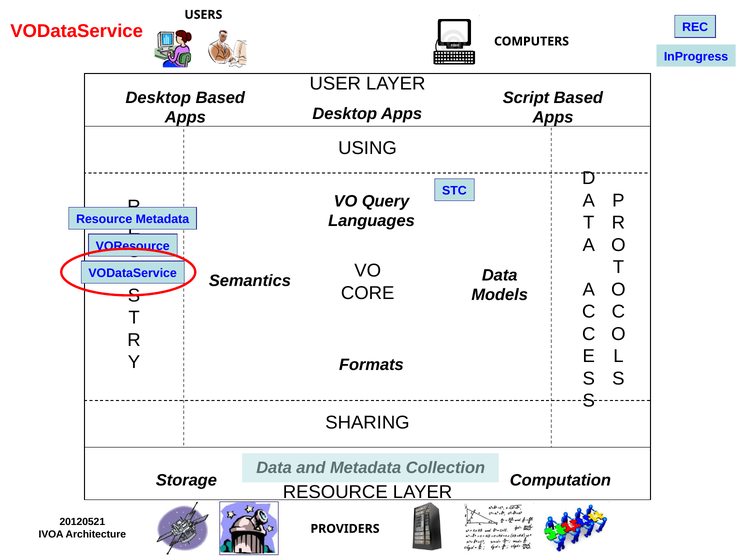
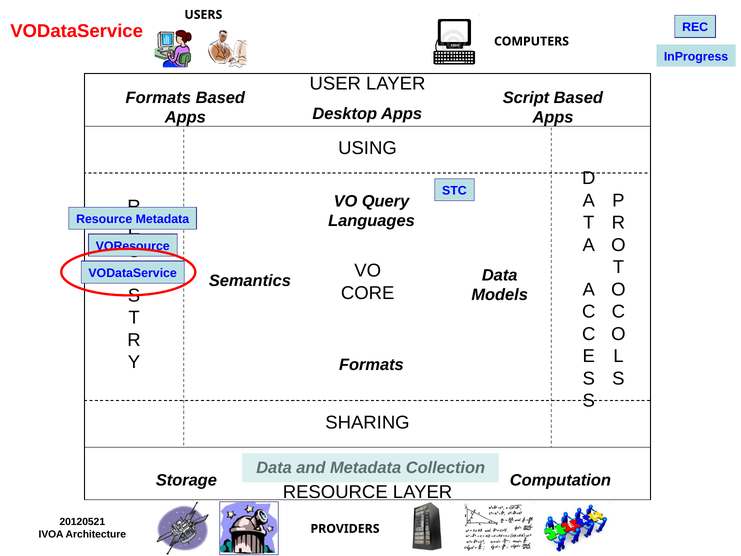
Desktop at (158, 98): Desktop -> Formats
